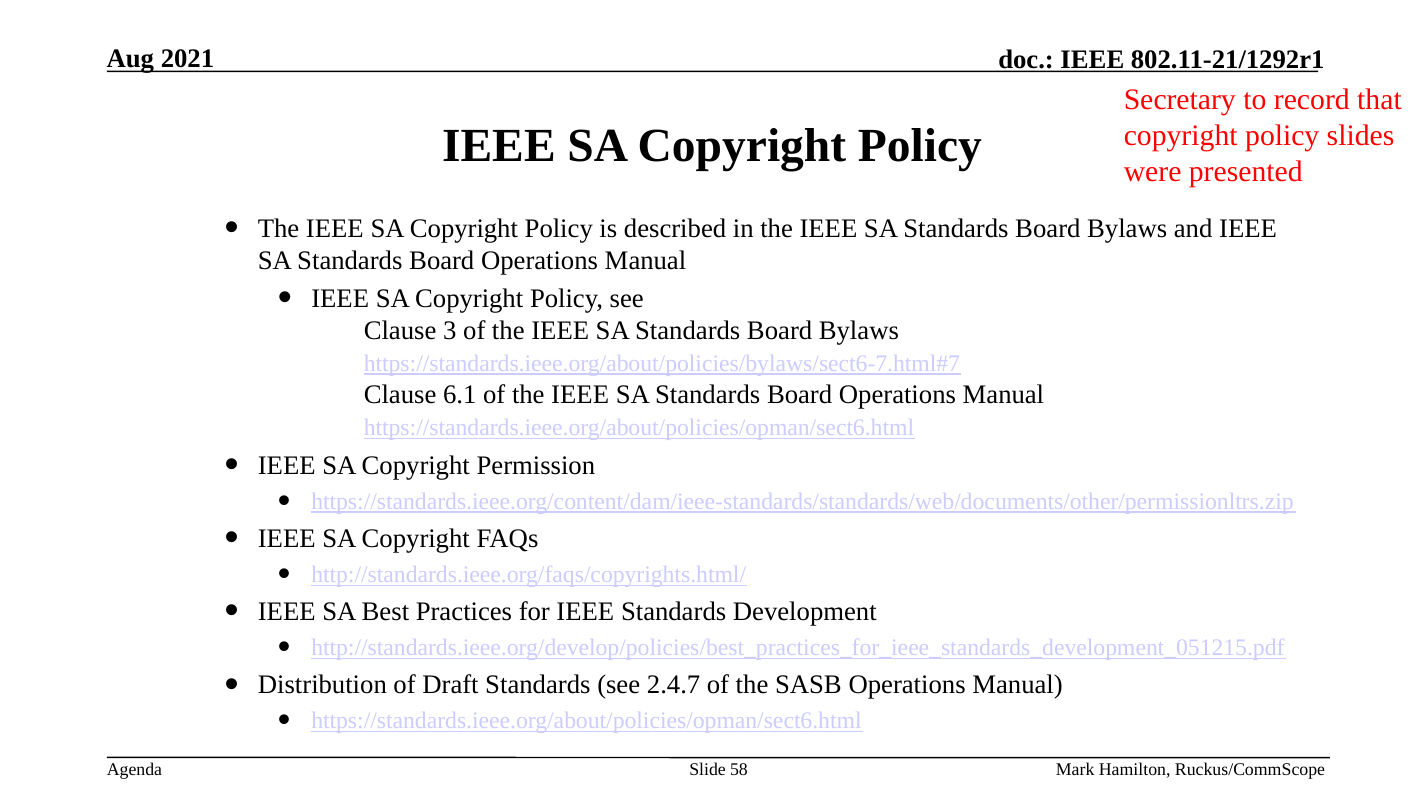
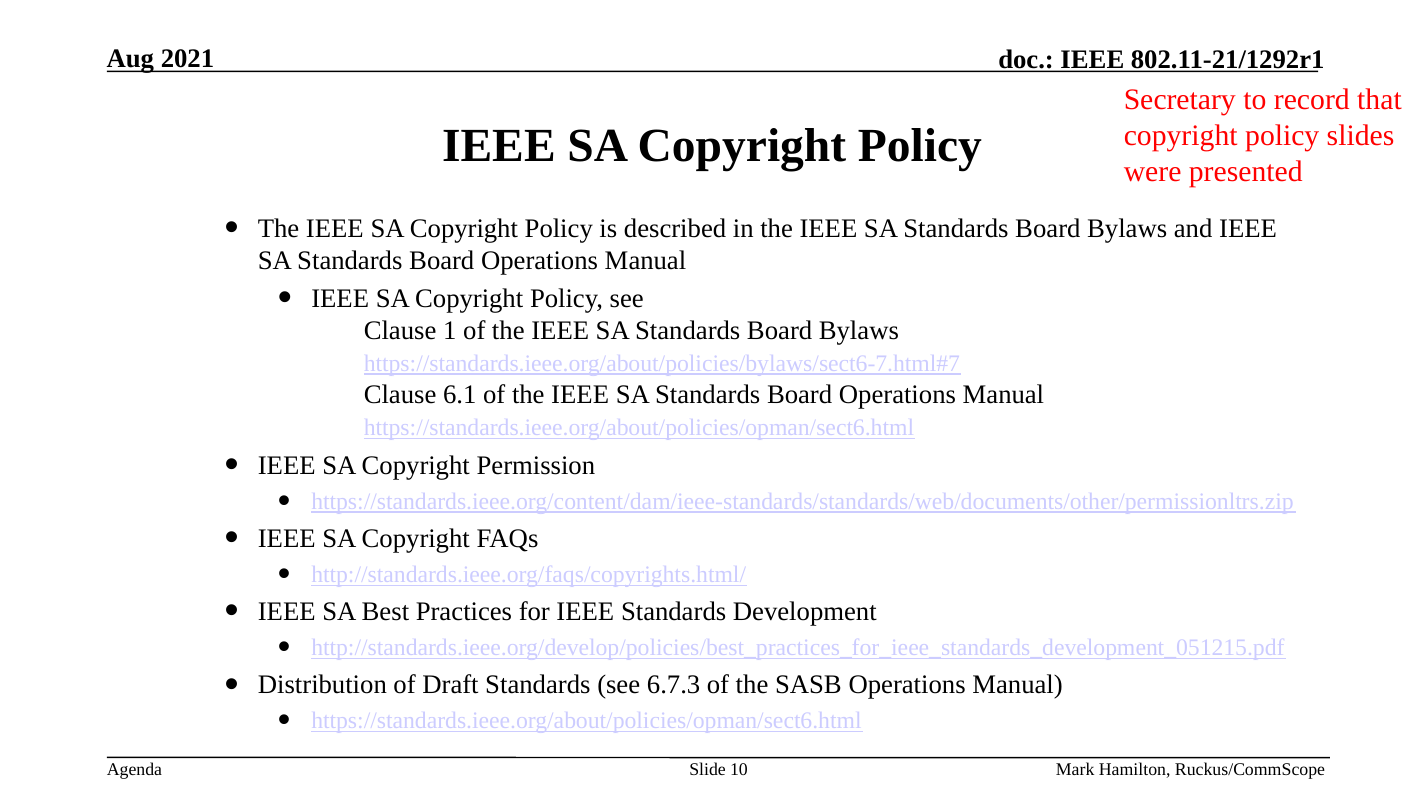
3: 3 -> 1
2.4.7: 2.4.7 -> 6.7.3
58: 58 -> 10
